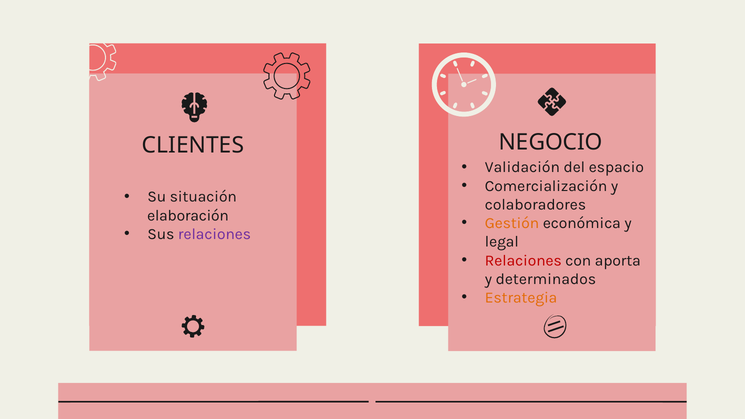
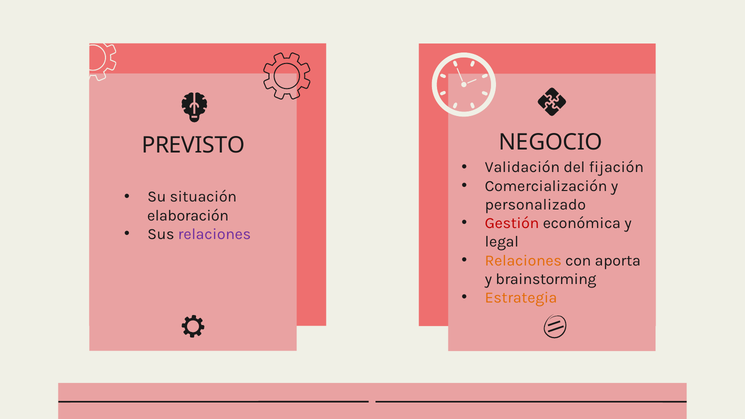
CLIENTES: CLIENTES -> PREVISTO
espacio: espacio -> fijación
colaboradores: colaboradores -> personalizado
Gestión colour: orange -> red
Relaciones at (523, 261) colour: red -> orange
determinados: determinados -> brainstorming
